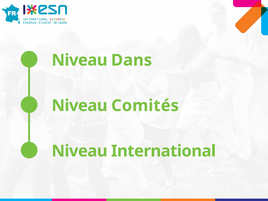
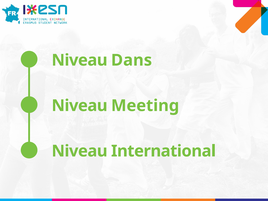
Comités: Comités -> Meeting
